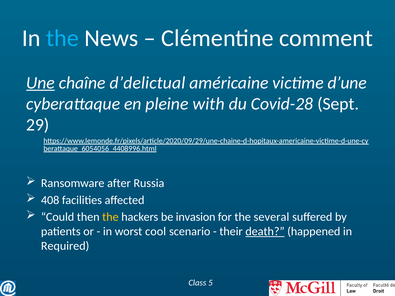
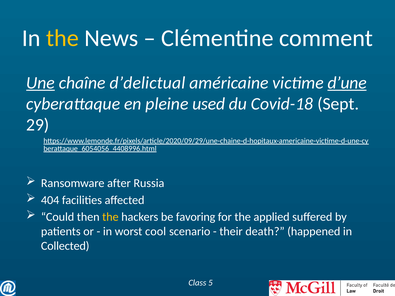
the at (62, 38) colour: light blue -> yellow
d’une underline: none -> present
with: with -> used
Covid-28: Covid-28 -> Covid-18
408: 408 -> 404
invasion: invasion -> favoring
several: several -> applied
death underline: present -> none
Required: Required -> Collected
